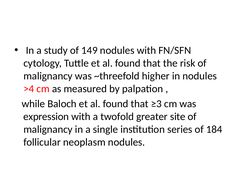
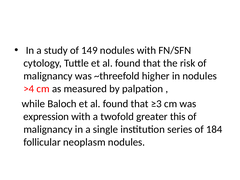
site: site -> this
